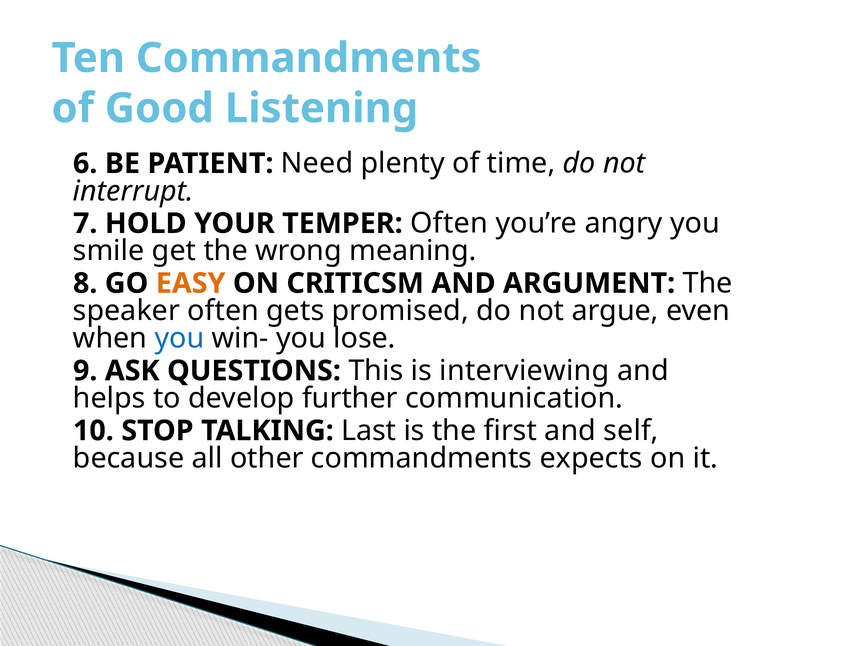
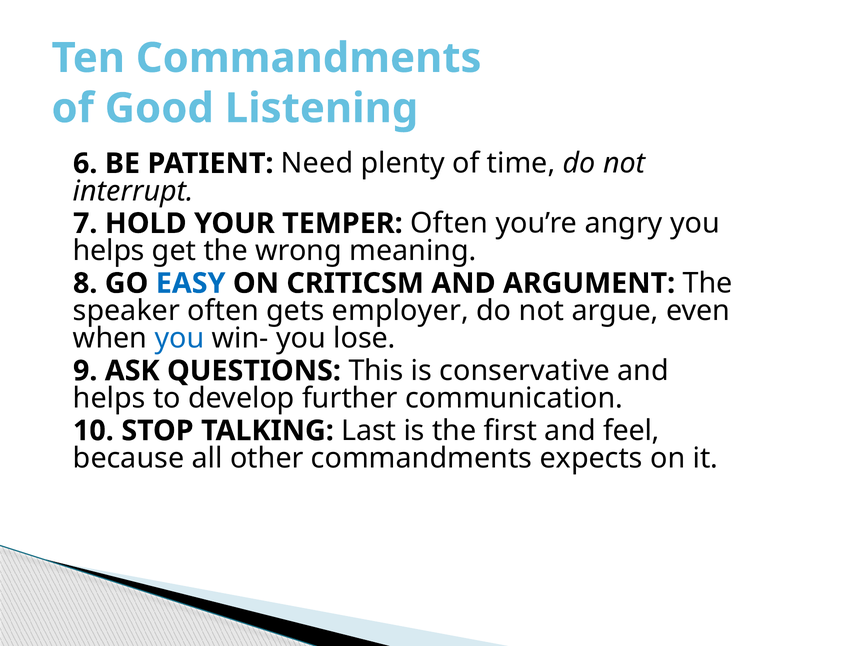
smile at (109, 251): smile -> helps
EASY colour: orange -> blue
promised: promised -> employer
interviewing: interviewing -> conservative
self: self -> feel
